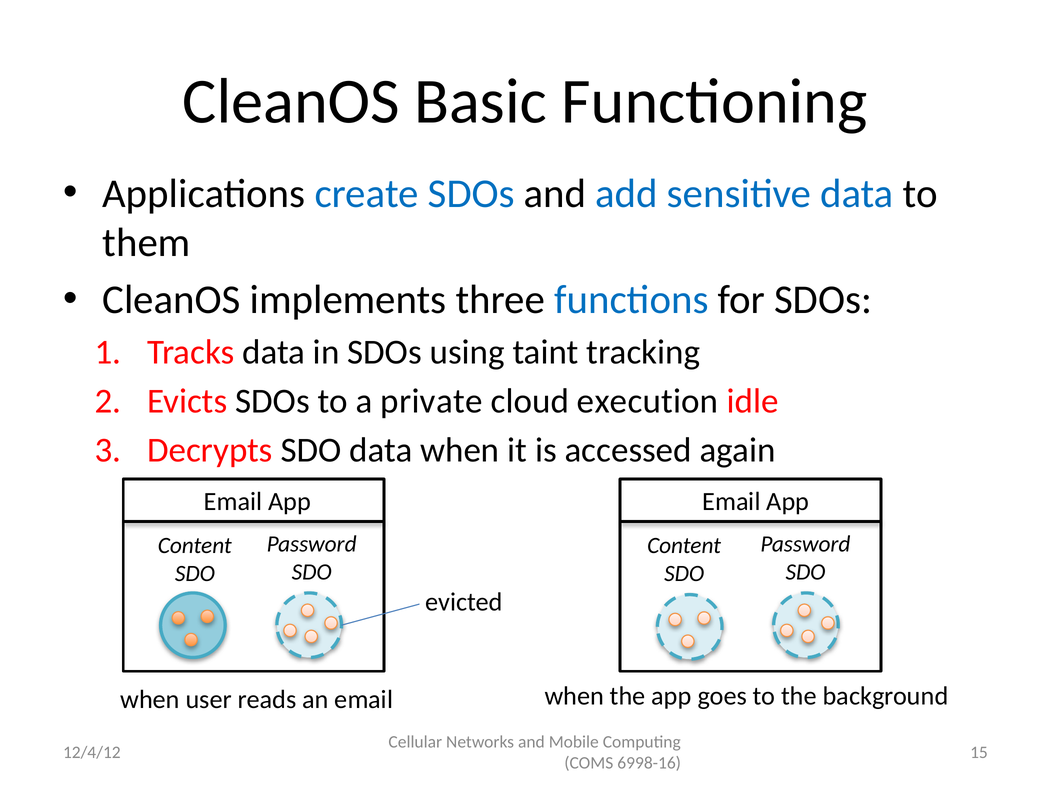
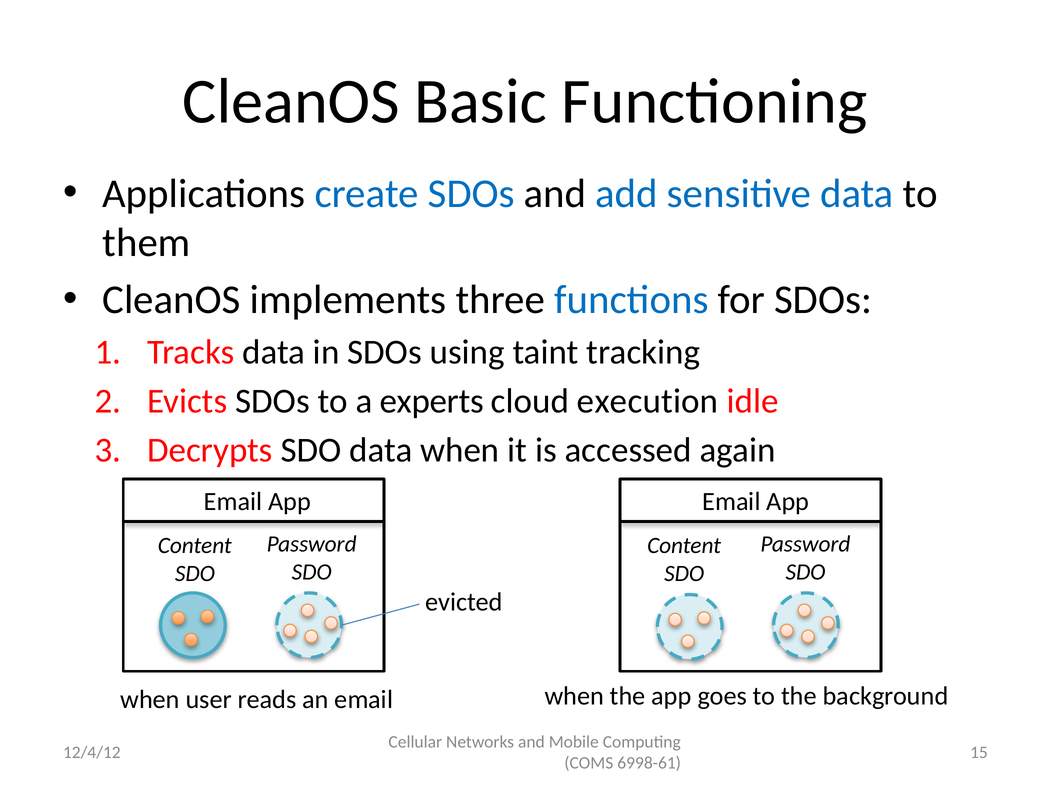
private: private -> experts
6998-16: 6998-16 -> 6998-61
